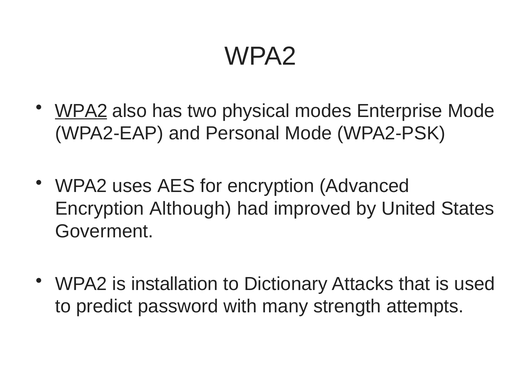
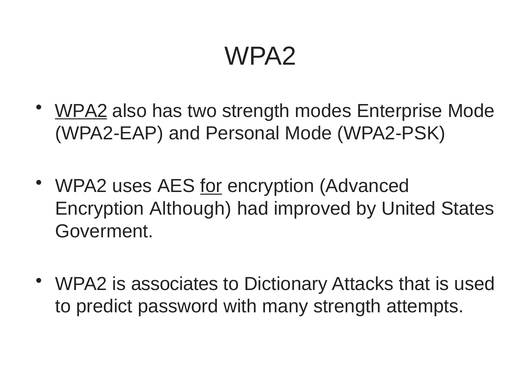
two physical: physical -> strength
for underline: none -> present
installation: installation -> associates
